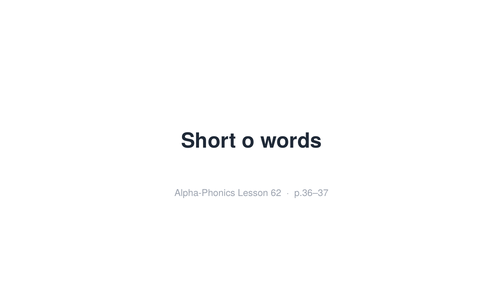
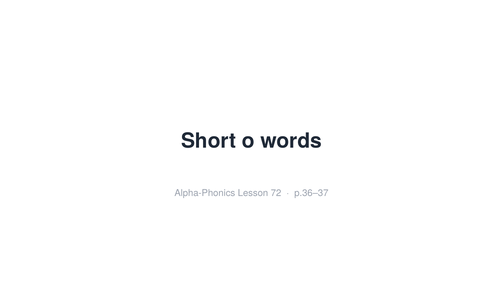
62: 62 -> 72
